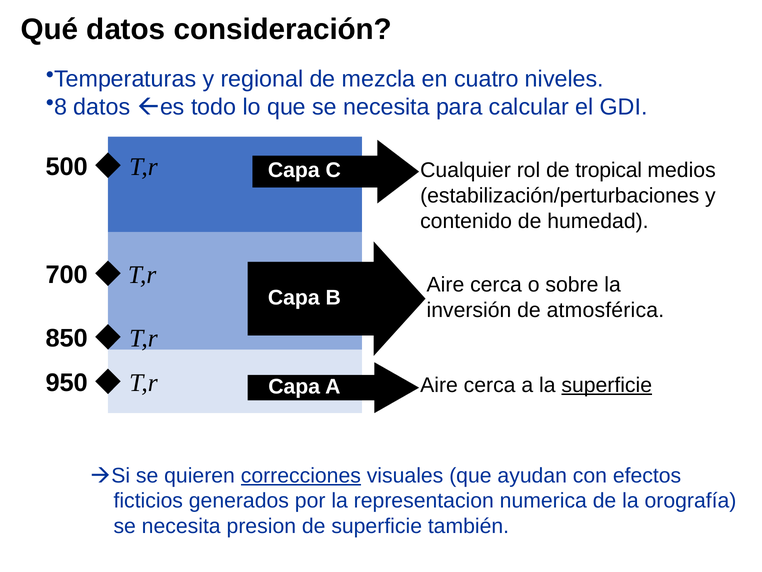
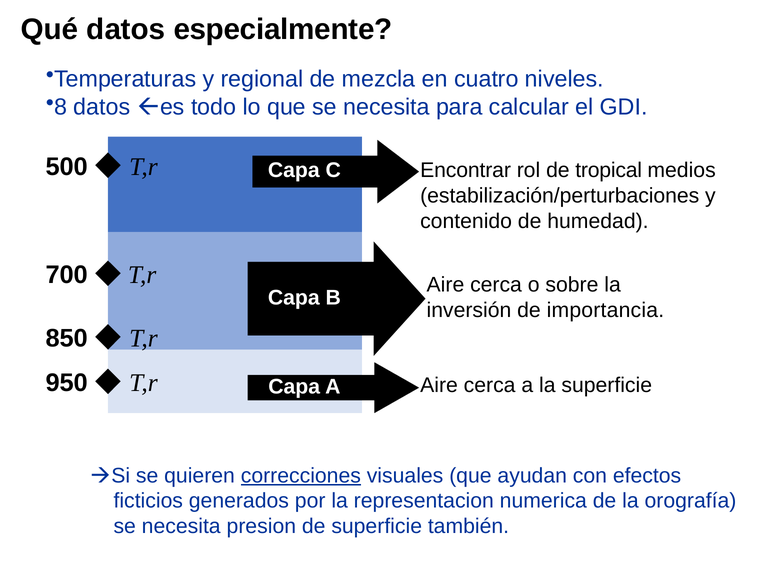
consideración: consideración -> especialmente
Cualquier: Cualquier -> Encontrar
atmosférica: atmosférica -> importancia
superficie at (607, 385) underline: present -> none
